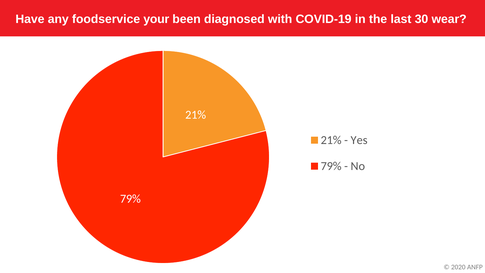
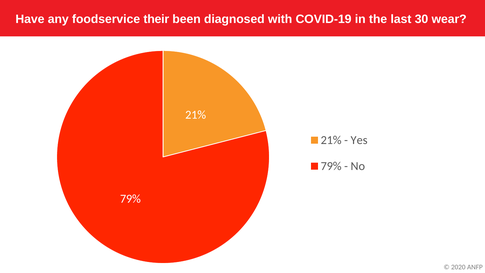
your: your -> their
